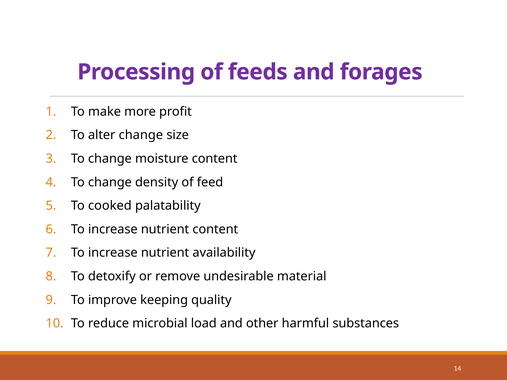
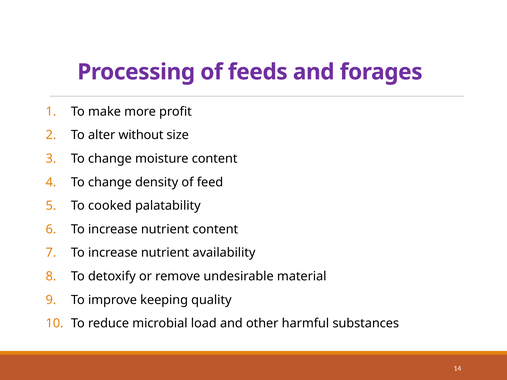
alter change: change -> without
